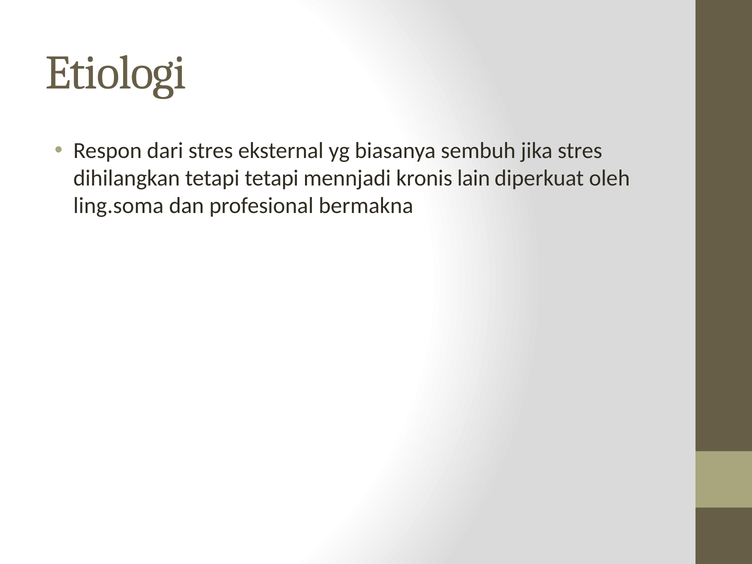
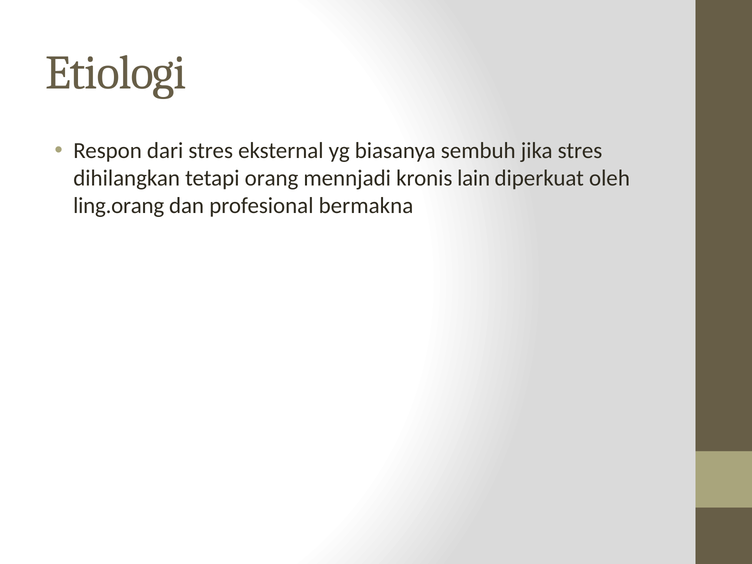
tetapi tetapi: tetapi -> orang
ling.soma: ling.soma -> ling.orang
